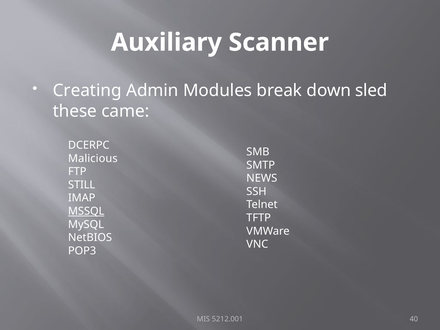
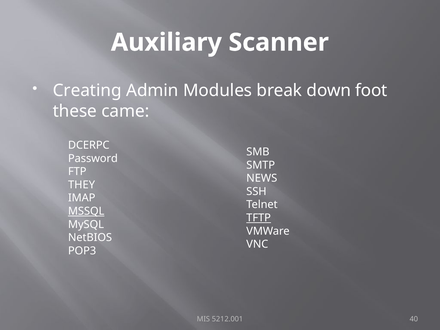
sled: sled -> foot
Malicious: Malicious -> Password
STILL: STILL -> THEY
TFTP underline: none -> present
